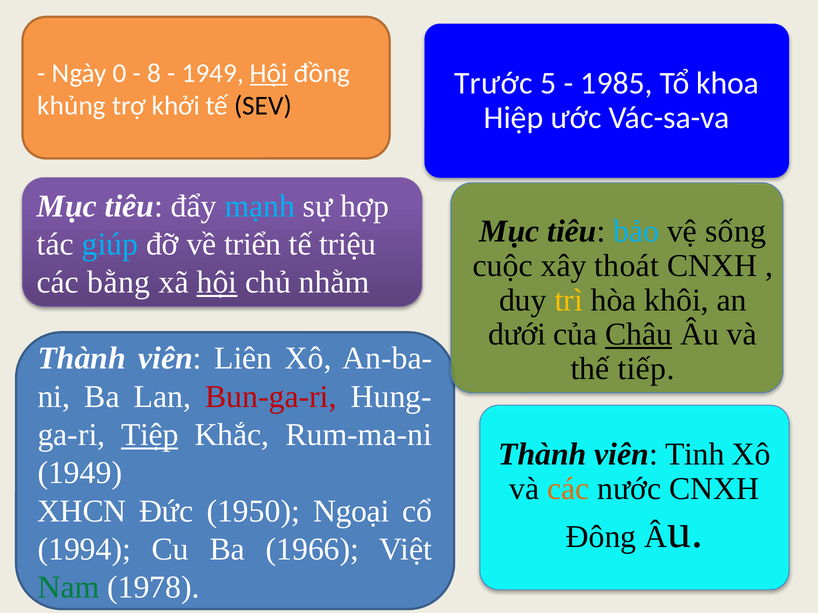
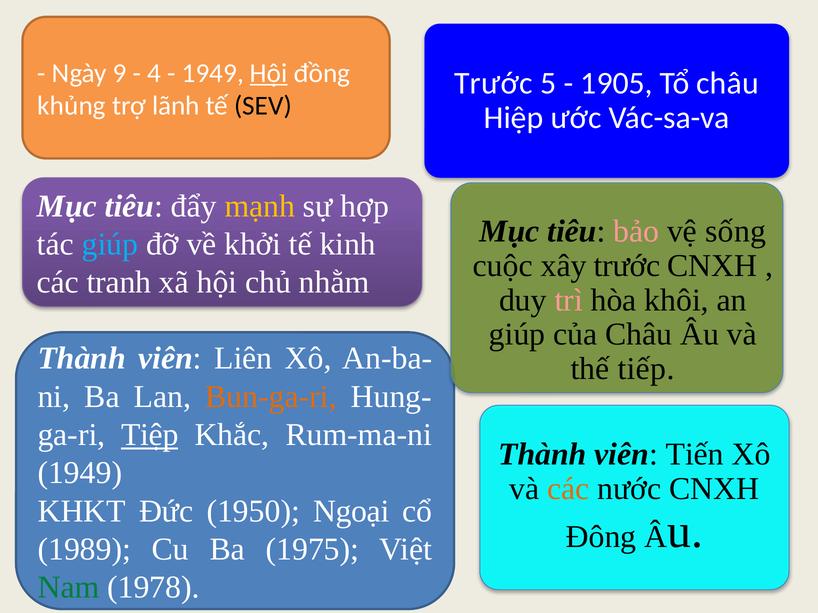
0: 0 -> 9
8: 8 -> 4
1985: 1985 -> 1905
Tổ khoa: khoa -> châu
khởi: khởi -> lãnh
mạnh colour: light blue -> yellow
bảo colour: light blue -> pink
triển: triển -> khởi
triệu: triệu -> kinh
xây thoát: thoát -> trước
bằng: bằng -> tranh
hội at (217, 283) underline: present -> none
trì colour: yellow -> pink
dưới at (517, 335): dưới -> giúp
Châu at (639, 335) underline: present -> none
Bun-ga-ri colour: red -> orange
Tinh: Tinh -> Tiến
XHCN: XHCN -> KHKT
1994: 1994 -> 1989
1966: 1966 -> 1975
